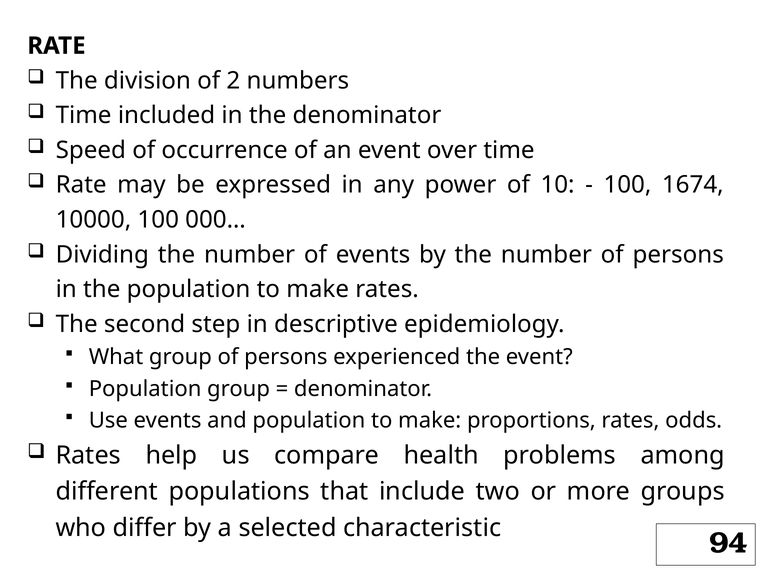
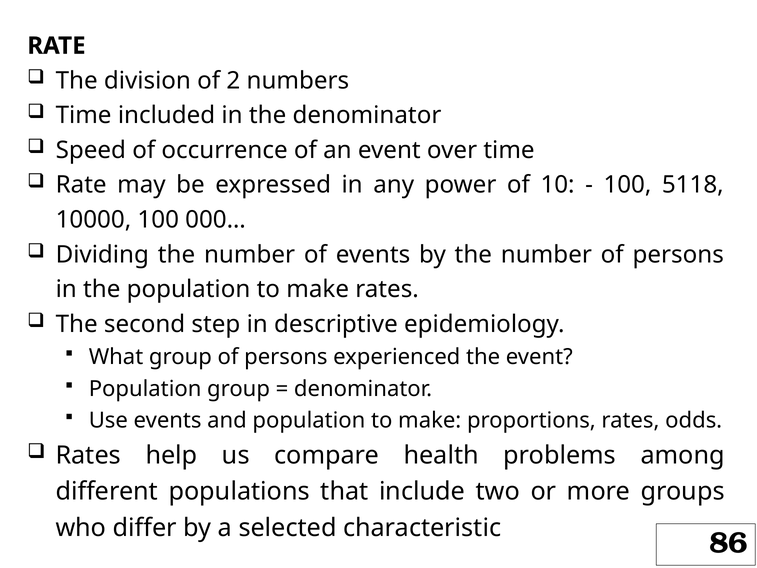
1674: 1674 -> 5118
94: 94 -> 86
